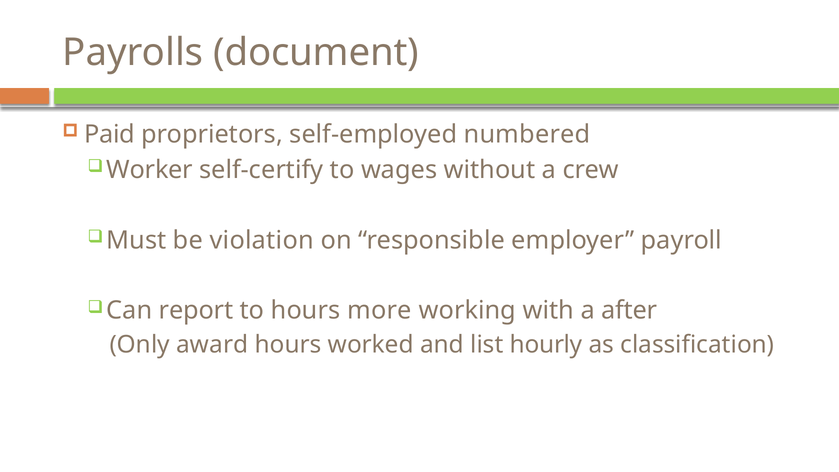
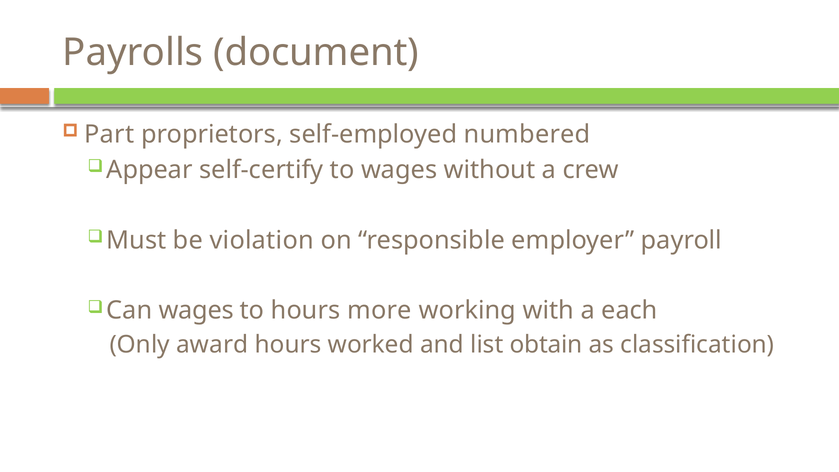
Paid: Paid -> Part
Worker: Worker -> Appear
Can report: report -> wages
after: after -> each
hourly: hourly -> obtain
